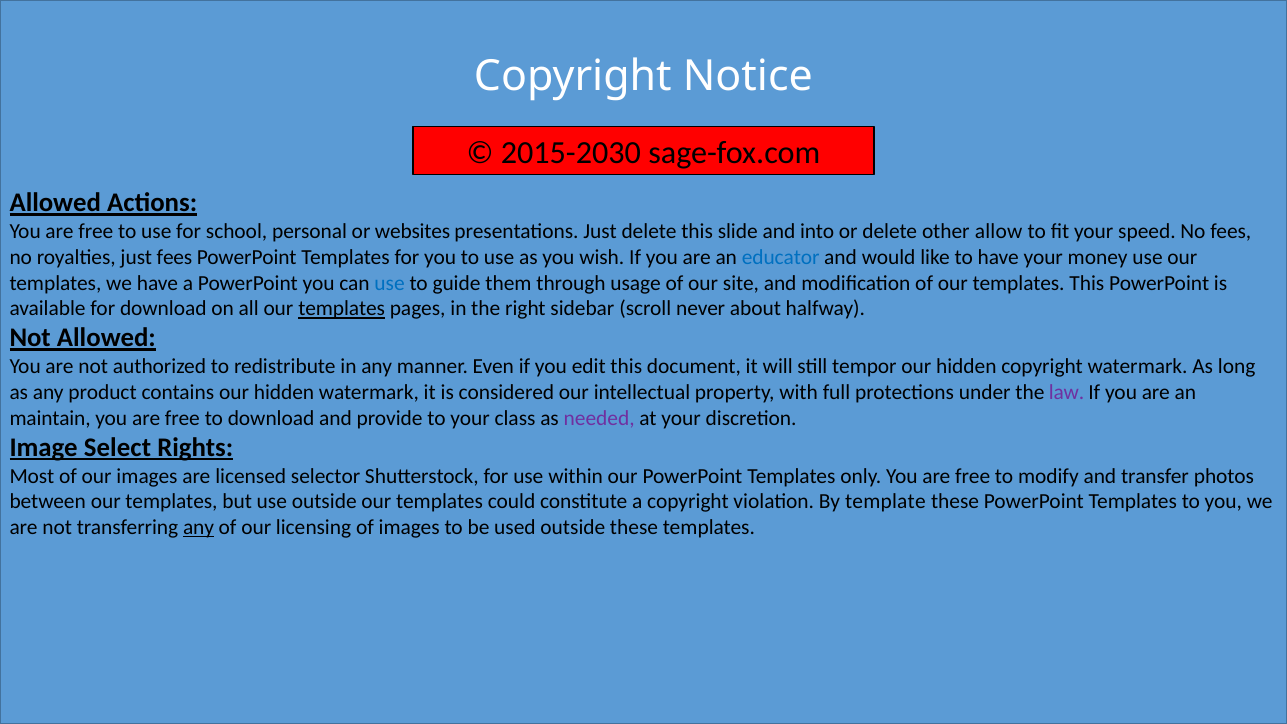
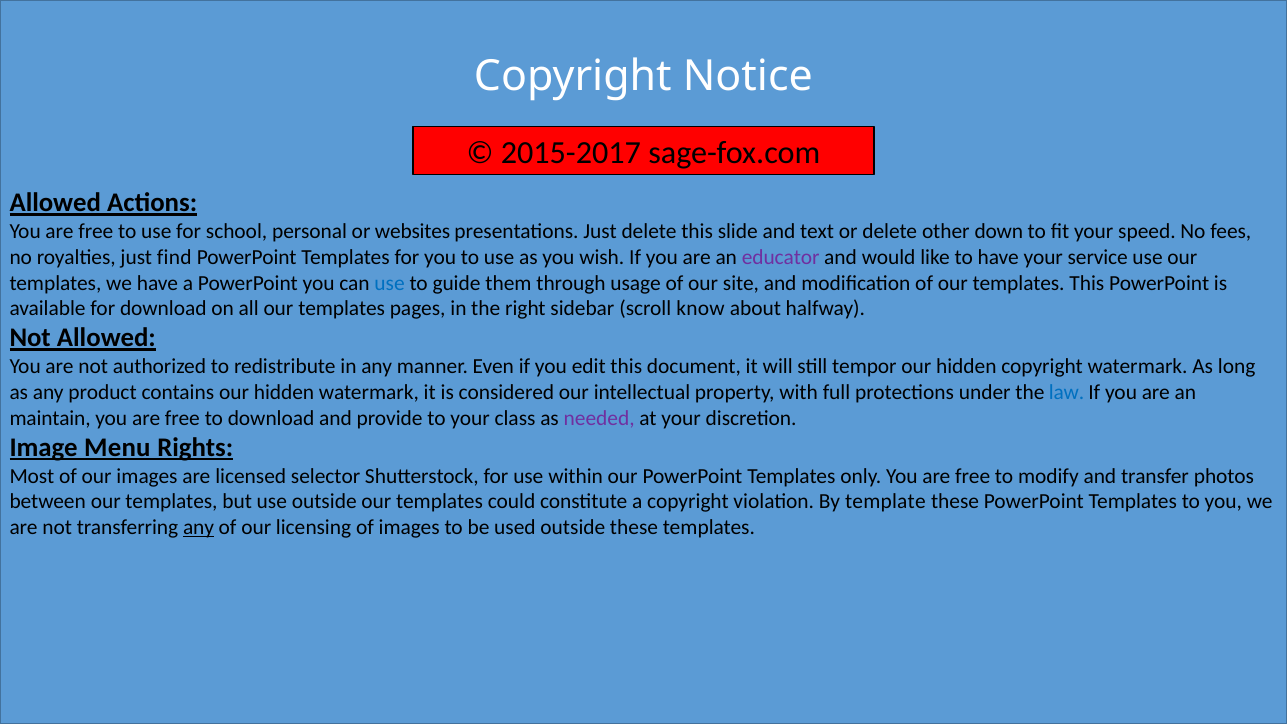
2015-2030: 2015-2030 -> 2015-2017
into: into -> text
allow: allow -> down
just fees: fees -> find
educator colour: blue -> purple
money: money -> service
templates at (342, 309) underline: present -> none
never: never -> know
law colour: purple -> blue
Select: Select -> Menu
